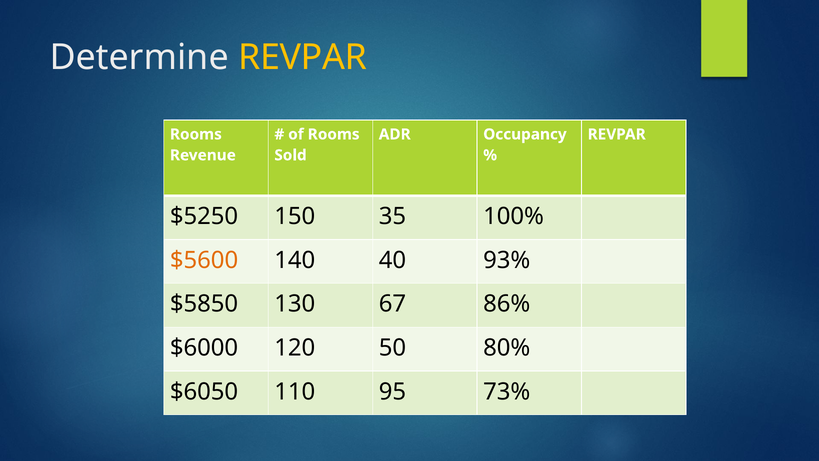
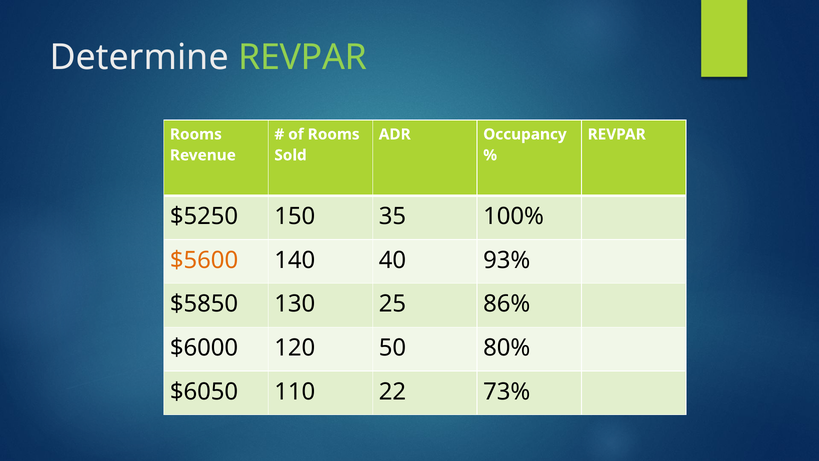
REVPAR at (303, 58) colour: yellow -> light green
67: 67 -> 25
95: 95 -> 22
